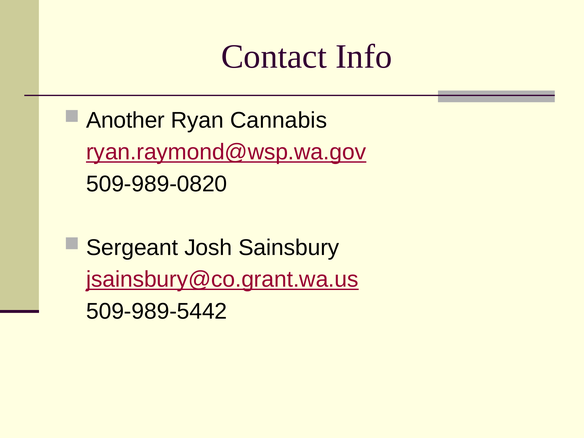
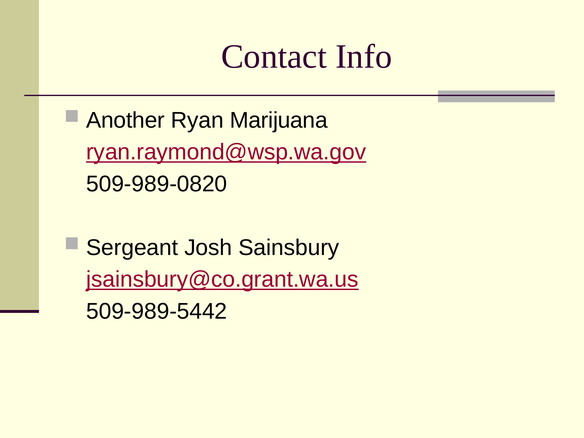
Cannabis: Cannabis -> Marijuana
